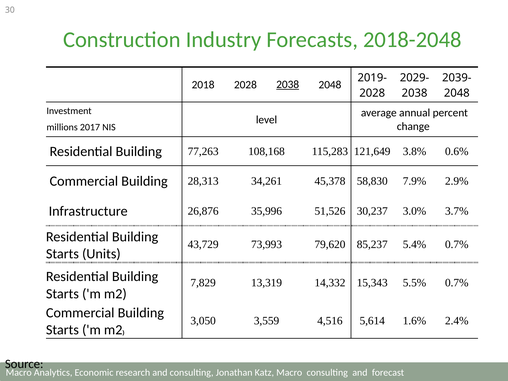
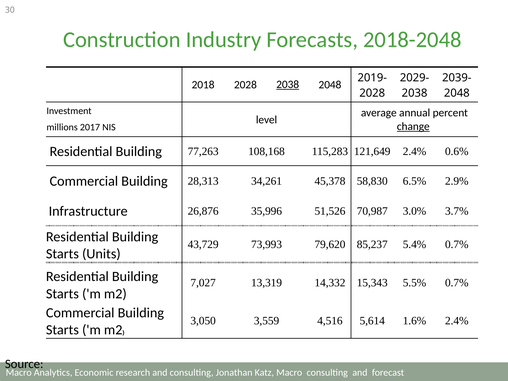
change underline: none -> present
121,649 3.8%: 3.8% -> 2.4%
7.9%: 7.9% -> 6.5%
30,237: 30,237 -> 70,987
7,829: 7,829 -> 7,027
